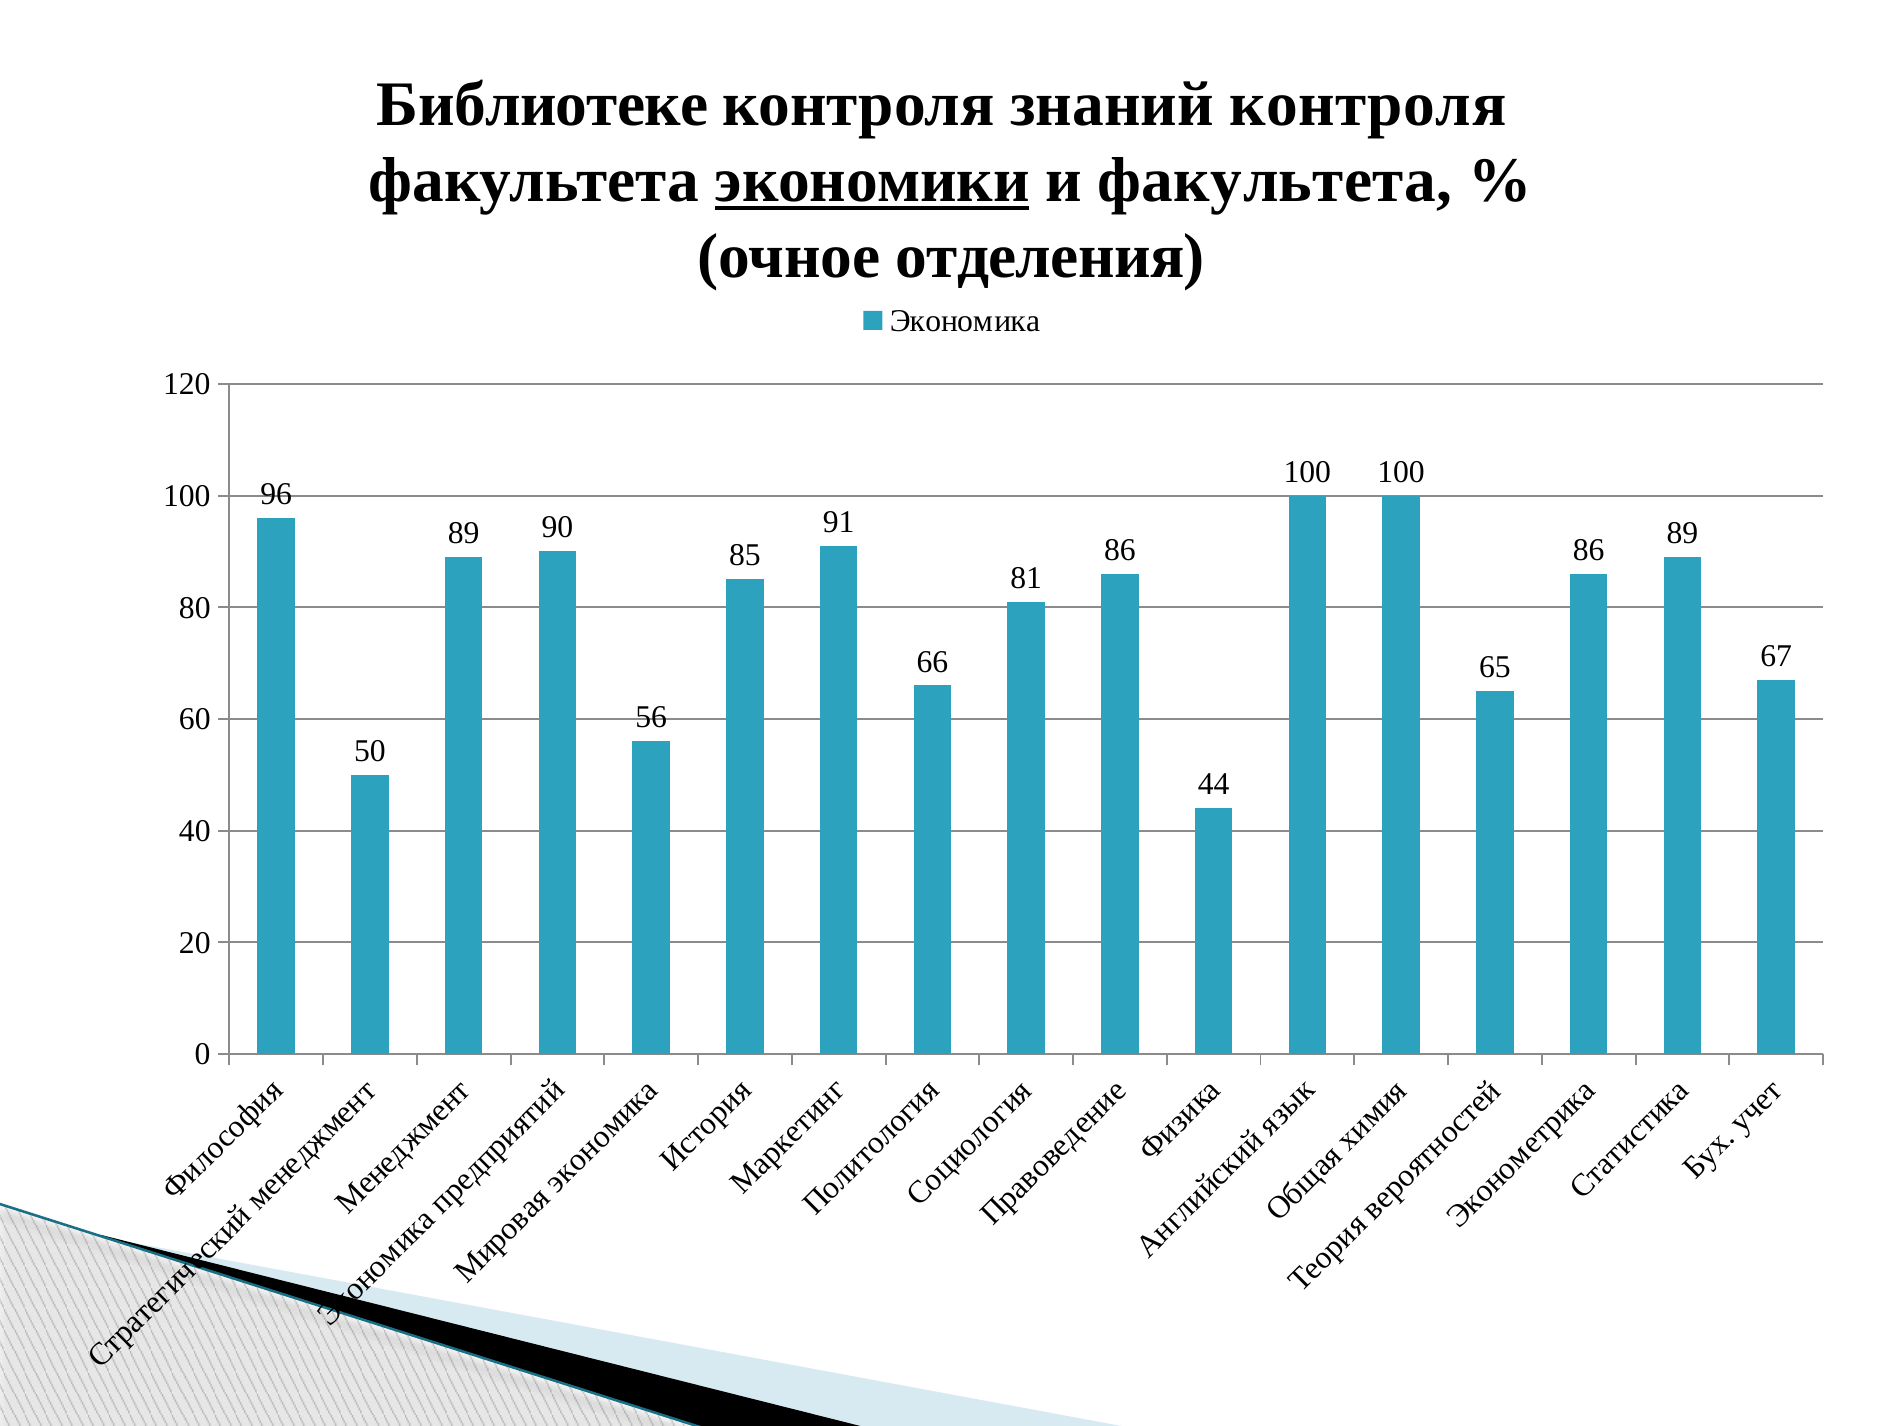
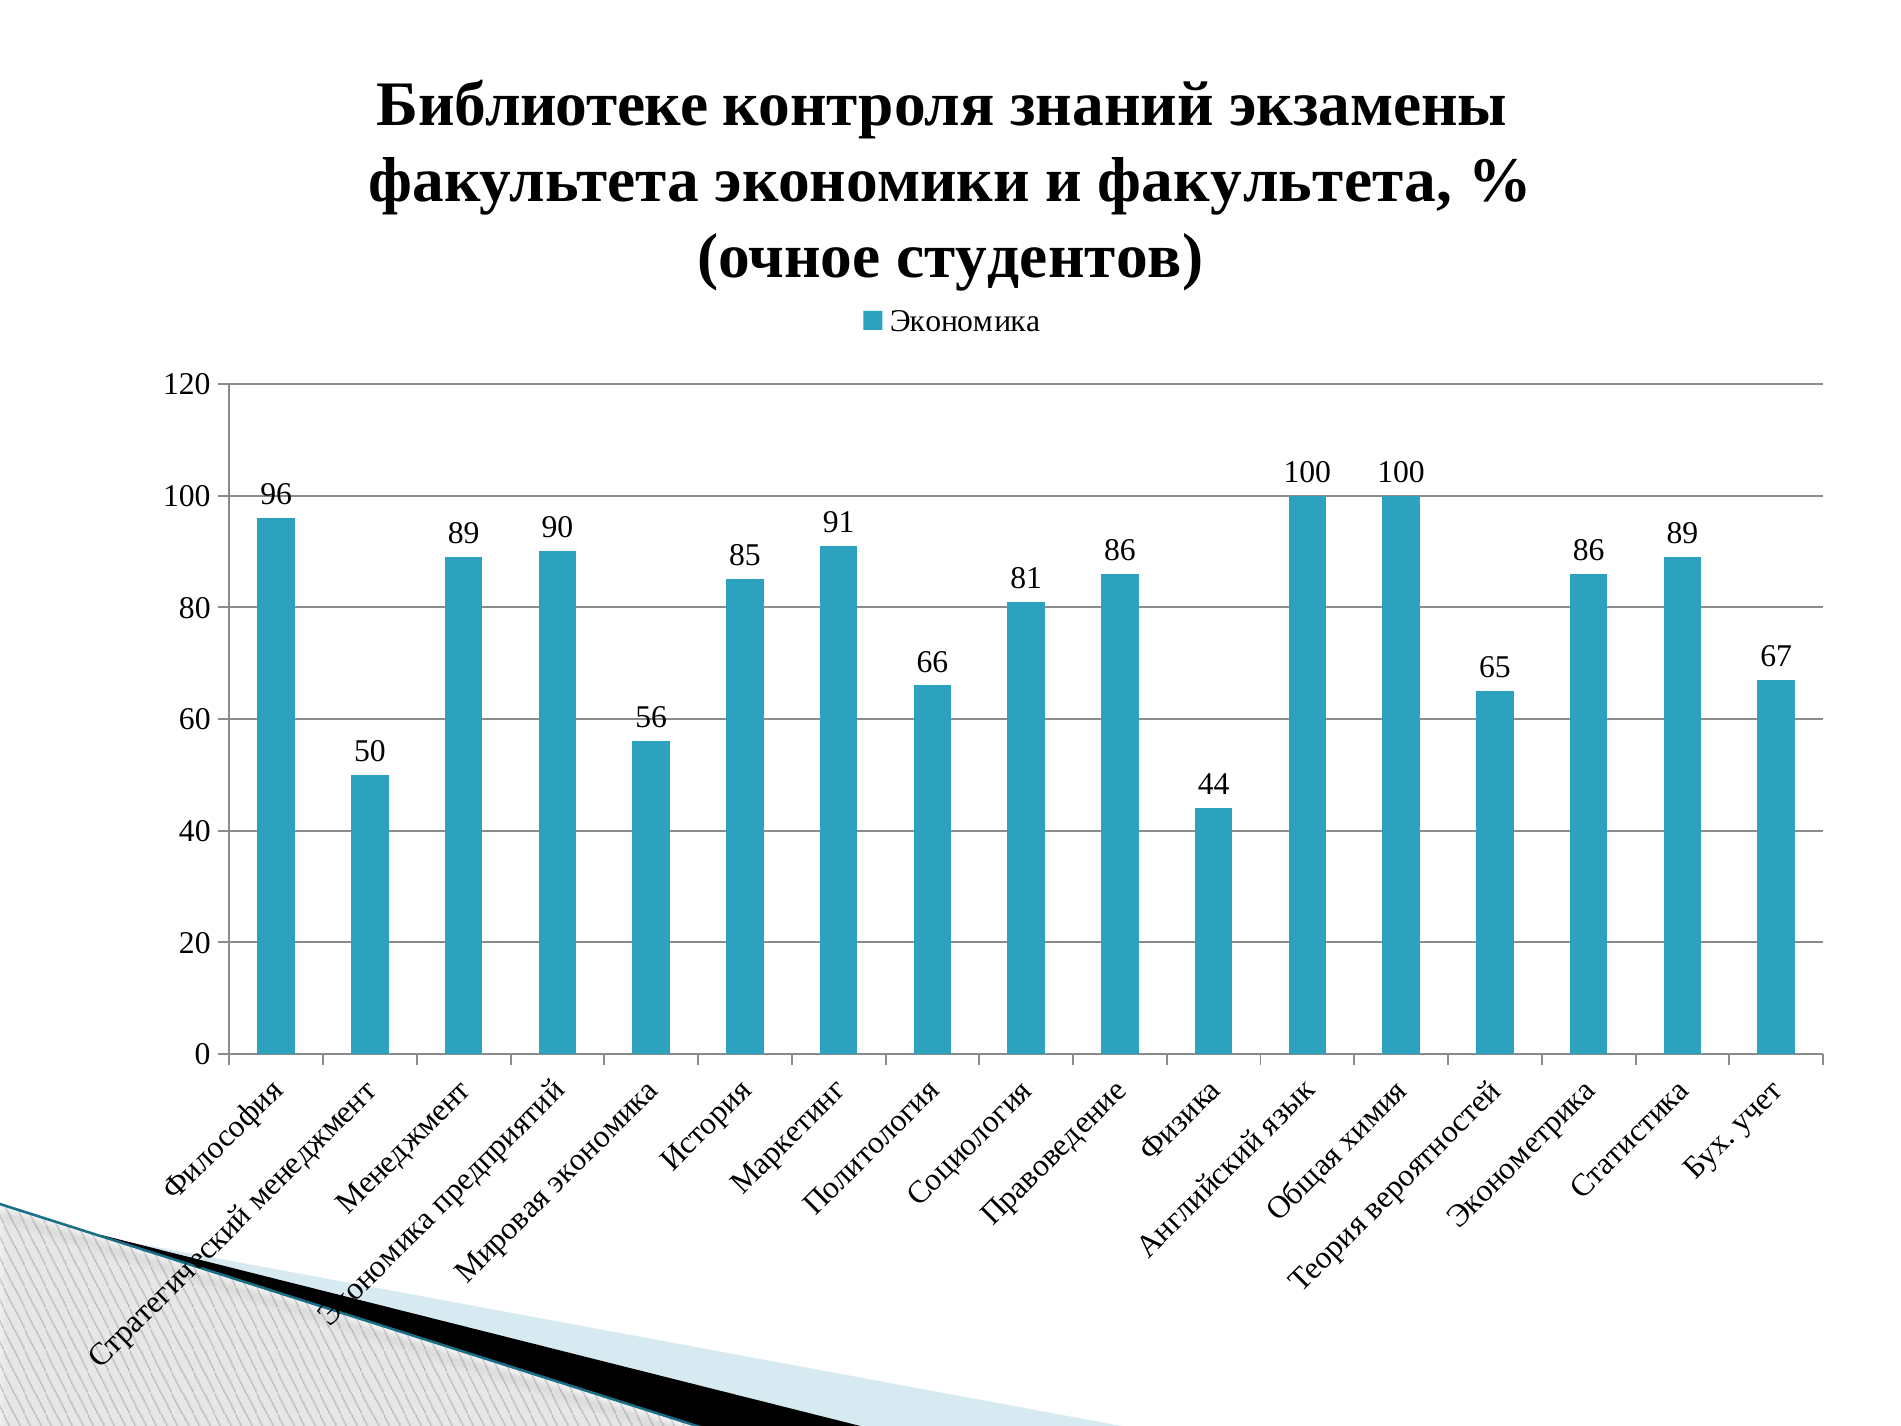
знаний контроля: контроля -> экзамены
экономики underline: present -> none
отделения: отделения -> студентов
